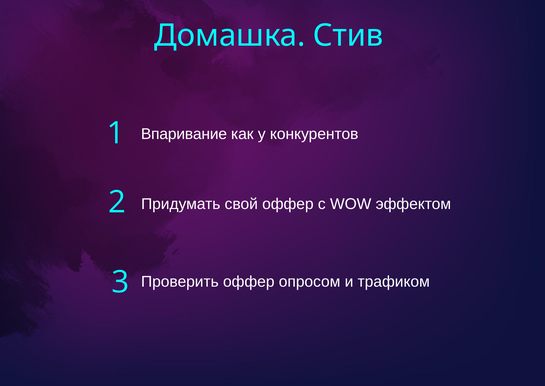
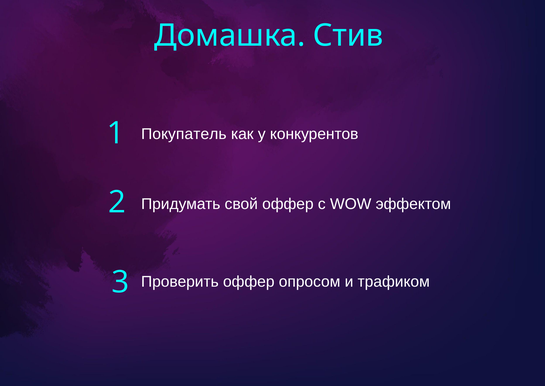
Впаривание: Впаривание -> Покупатель
